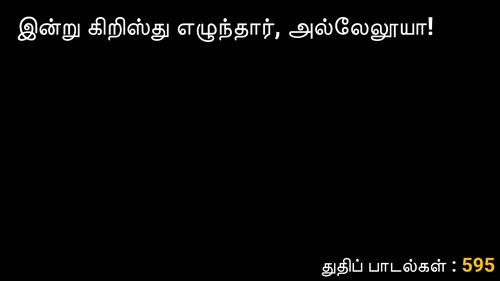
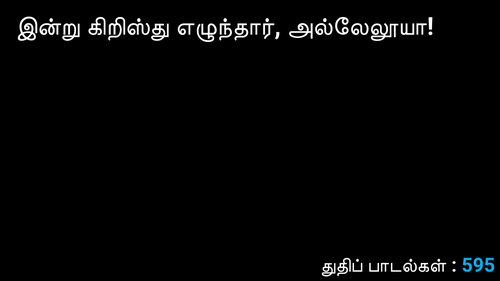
595 colour: yellow -> light blue
